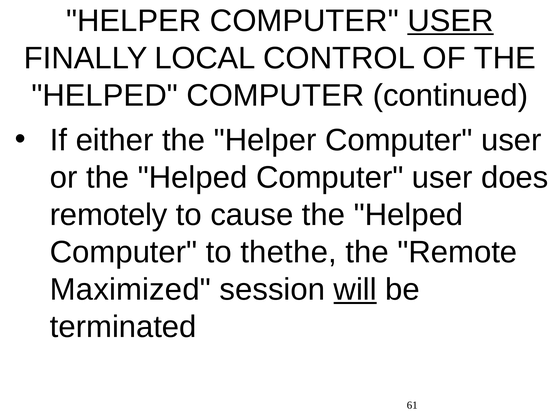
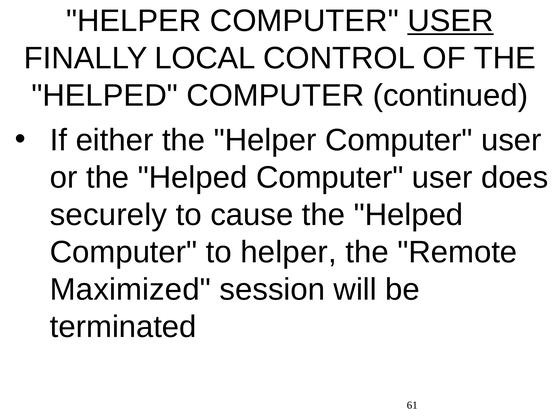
remotely: remotely -> securely
to thethe: thethe -> helper
will underline: present -> none
